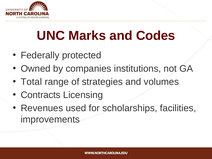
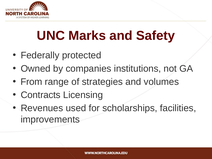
Codes: Codes -> Safety
Total: Total -> From
